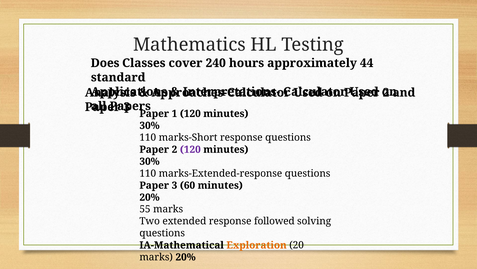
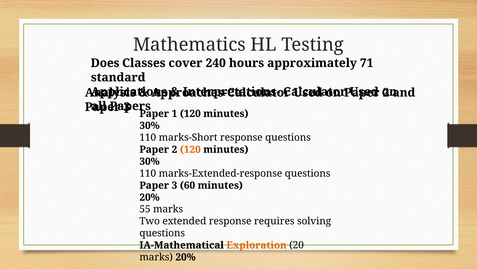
44: 44 -> 71
120 at (190, 149) colour: purple -> orange
followed: followed -> requires
